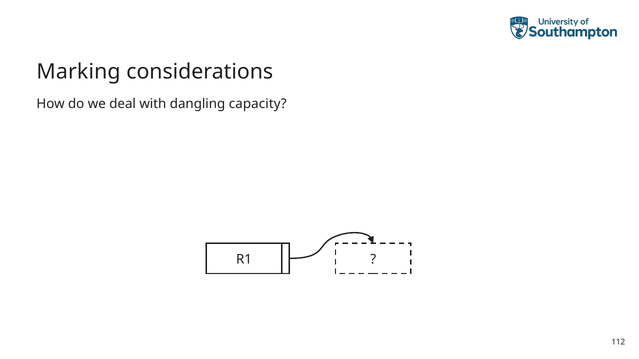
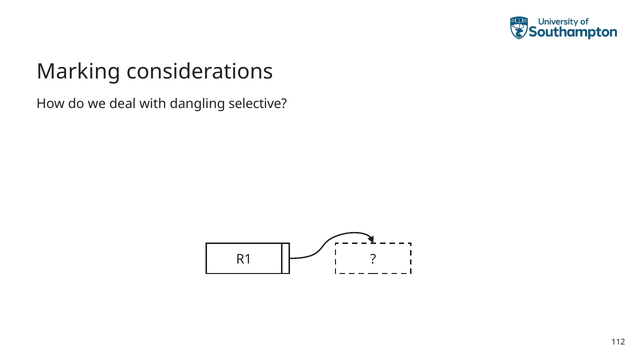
capacity: capacity -> selective
